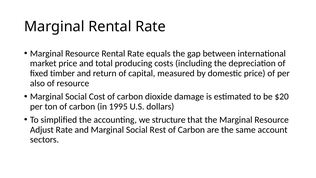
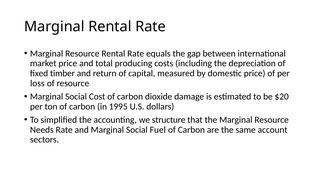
also: also -> loss
Adjust: Adjust -> Needs
Rest: Rest -> Fuel
